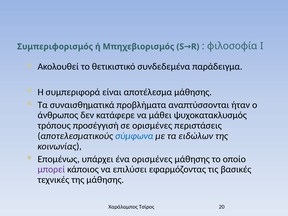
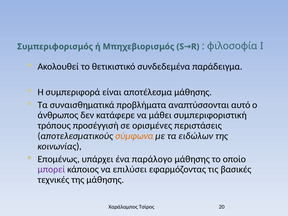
ήταν: ήταν -> αυτό
ψυχοκατακλυσμός: ψυχοκατακλυσμός -> συμπεριφοριστική
σύμφωνα colour: blue -> orange
ένα ορισμένες: ορισμένες -> παράλογο
